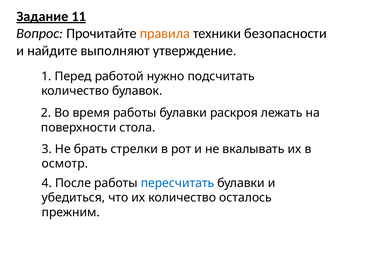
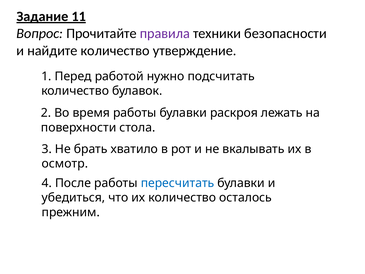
правила colour: orange -> purple
найдите выполняют: выполняют -> количество
стрелки: стрелки -> хватило
